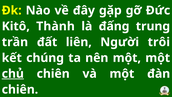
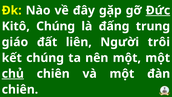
Đức underline: none -> present
Kitô Thành: Thành -> Chúng
trần: trần -> giáo
